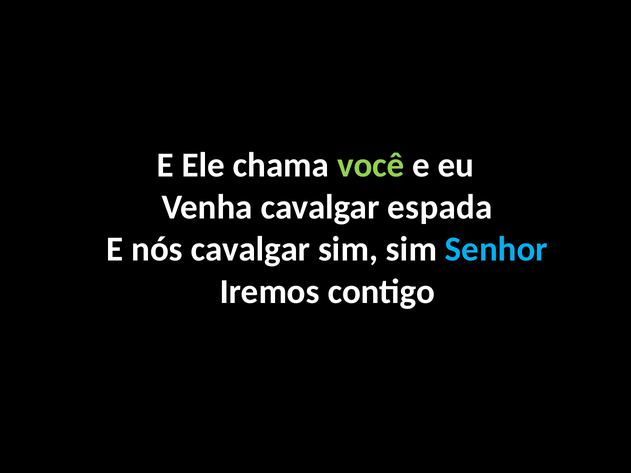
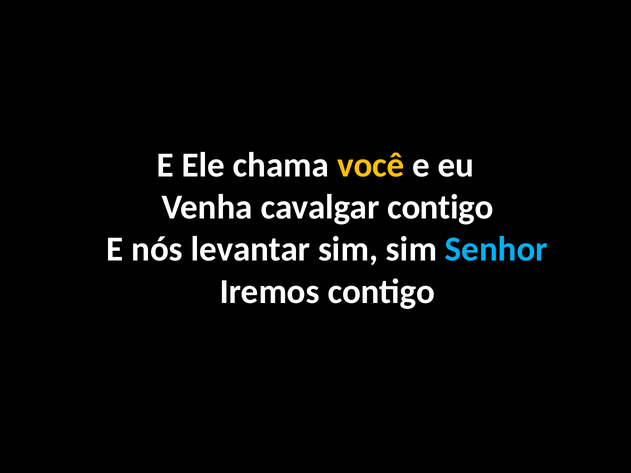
você colour: light green -> yellow
cavalgar espada: espada -> contigo
nós cavalgar: cavalgar -> levantar
